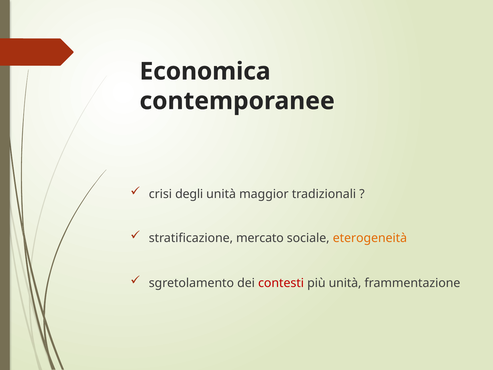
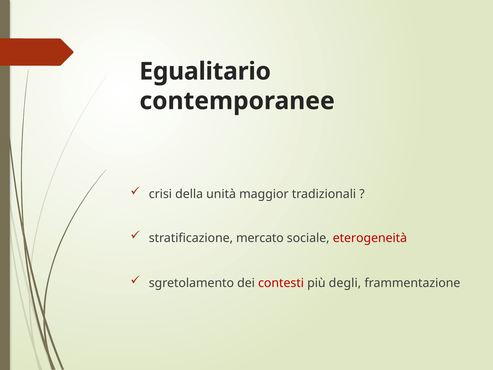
Economica: Economica -> Egualitario
degli: degli -> della
eterogeneità colour: orange -> red
più unità: unità -> degli
